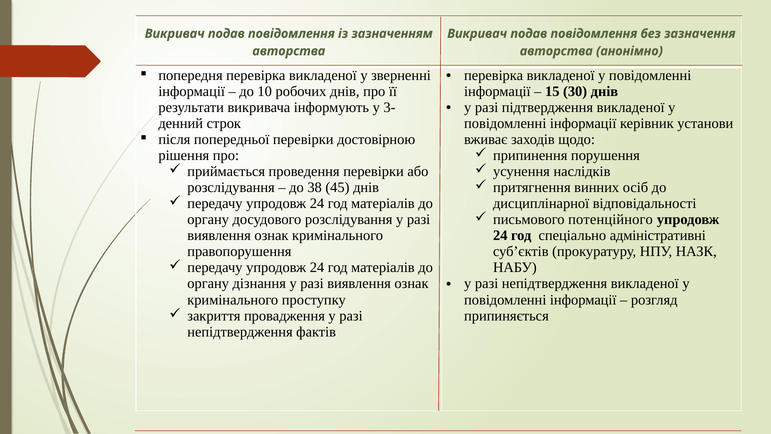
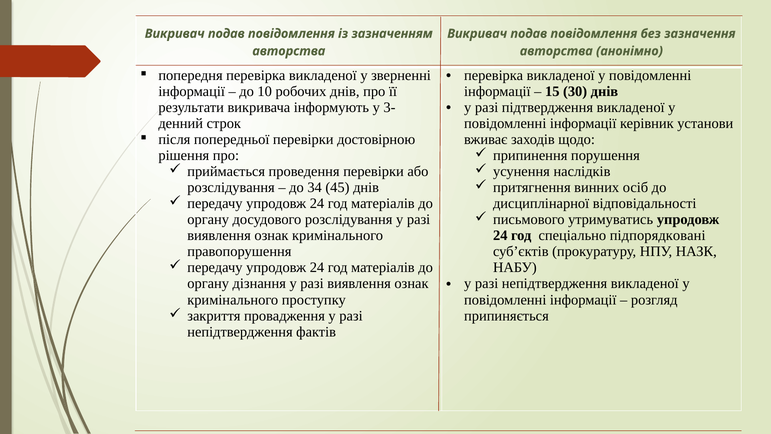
38: 38 -> 34
потенційного: потенційного -> утримуватись
адміністративні: адміністративні -> підпорядковані
